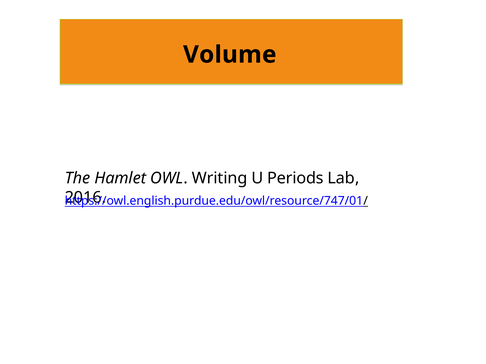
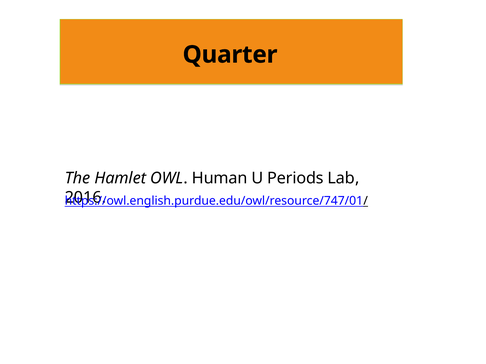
Volume: Volume -> Quarter
Writing: Writing -> Human
